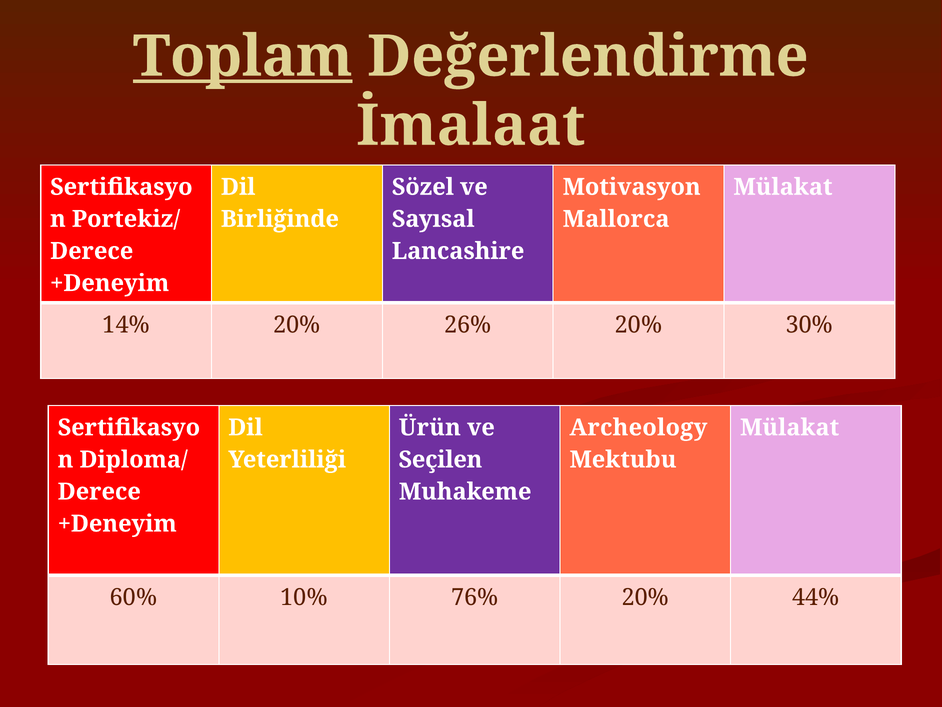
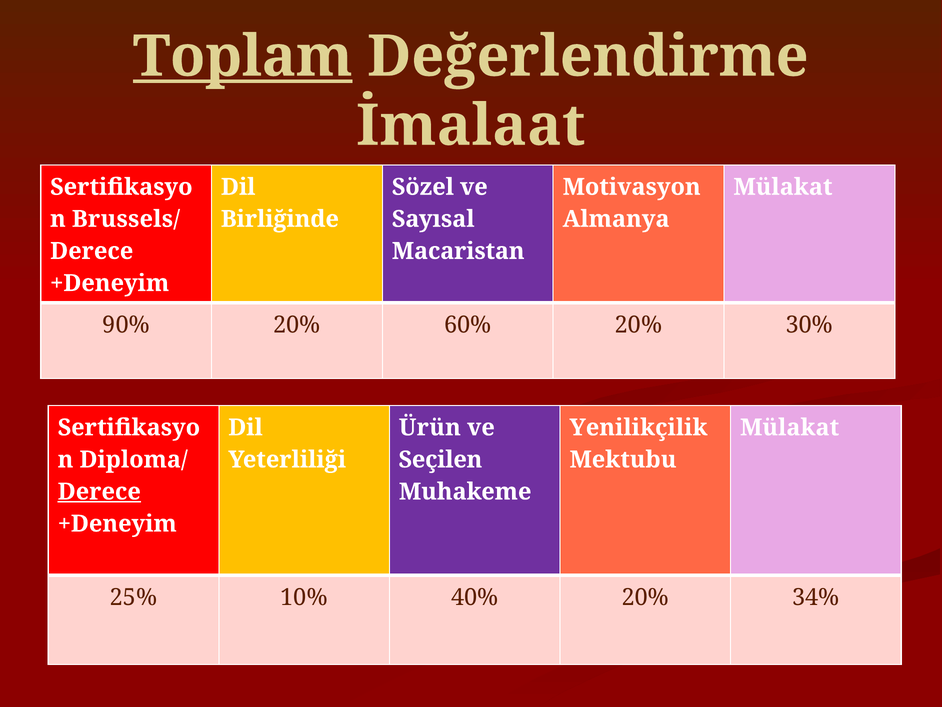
Portekiz/: Portekiz/ -> Brussels/
Mallorca: Mallorca -> Almanya
Lancashire: Lancashire -> Macaristan
14%: 14% -> 90%
26%: 26% -> 60%
Archeology: Archeology -> Yenilikçilik
Derece at (99, 491) underline: none -> present
60%: 60% -> 25%
76%: 76% -> 40%
44%: 44% -> 34%
